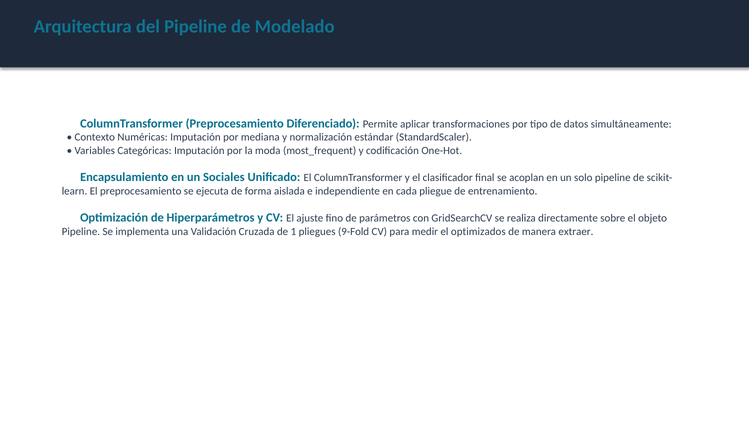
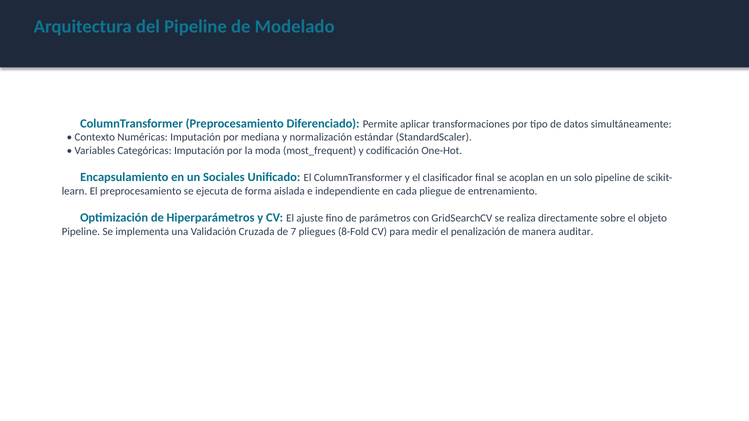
1: 1 -> 7
9-Fold: 9-Fold -> 8-Fold
optimizados: optimizados -> penalización
extraer: extraer -> auditar
